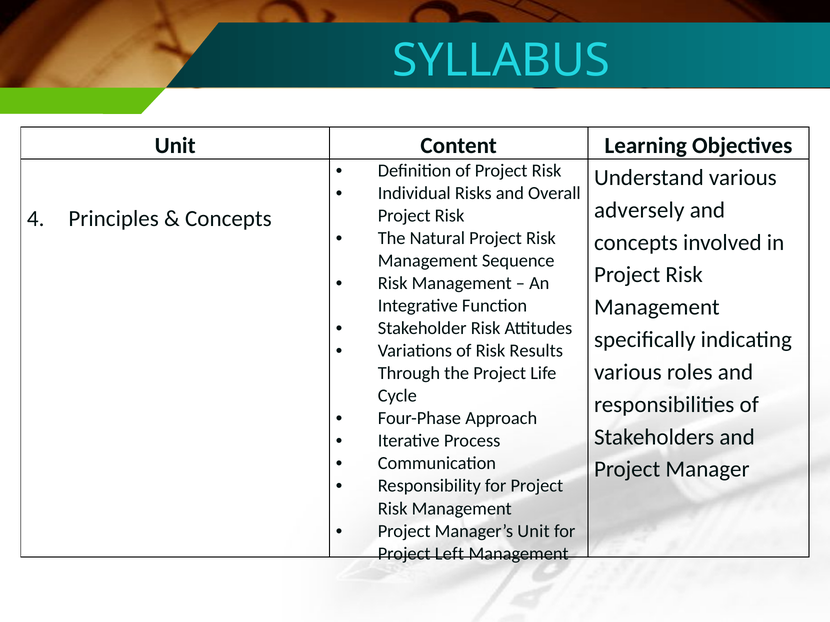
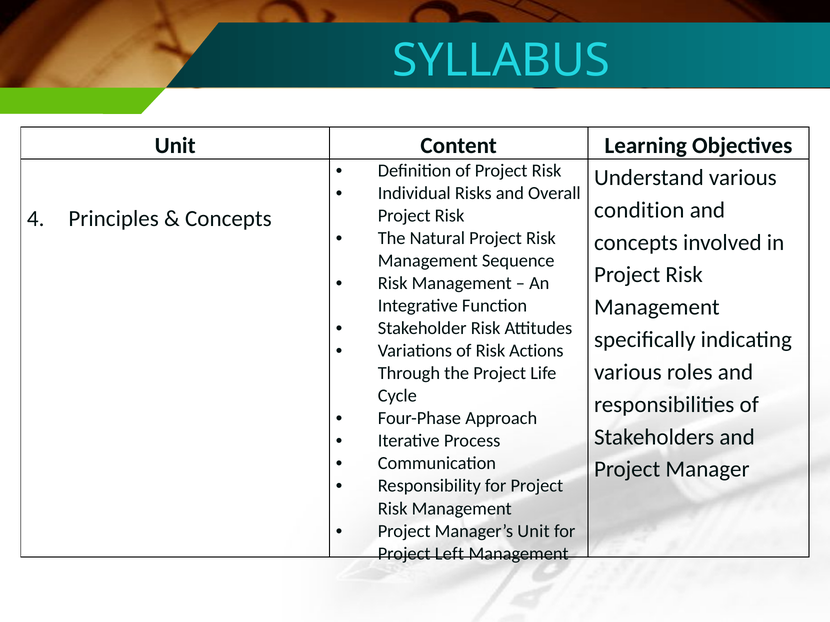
adversely: adversely -> condition
Results: Results -> Actions
